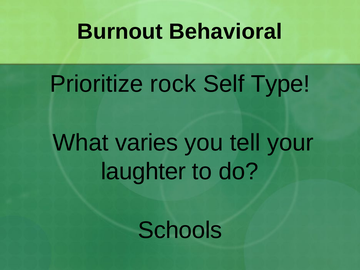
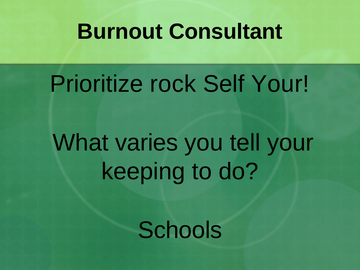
Behavioral: Behavioral -> Consultant
Self Type: Type -> Your
laughter: laughter -> keeping
